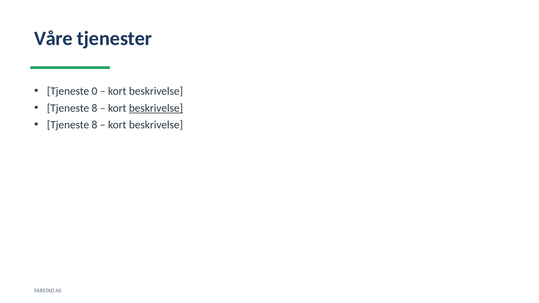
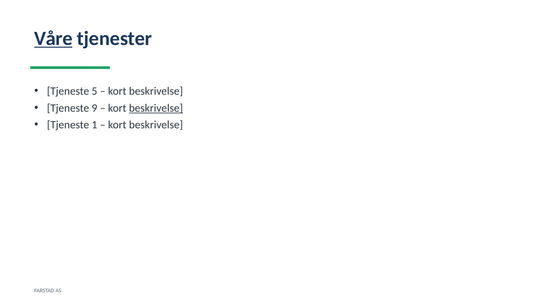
Våre underline: none -> present
0: 0 -> 5
8 at (94, 108): 8 -> 9
8 at (94, 125): 8 -> 1
